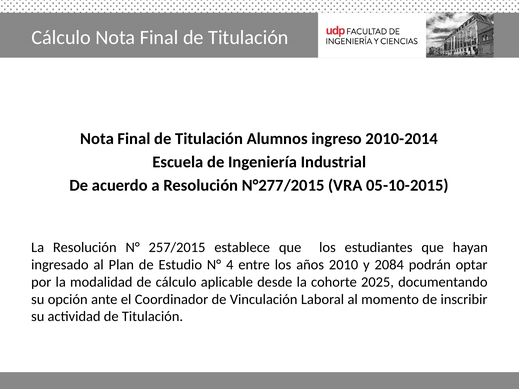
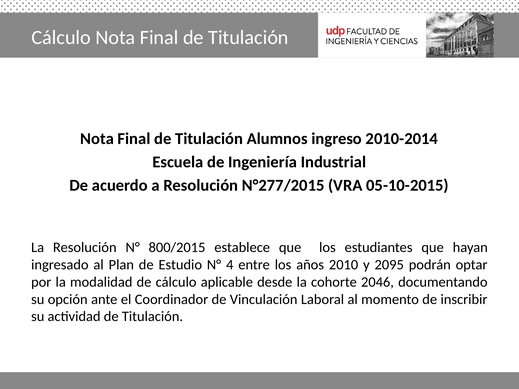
257/2015: 257/2015 -> 800/2015
2084: 2084 -> 2095
2025: 2025 -> 2046
